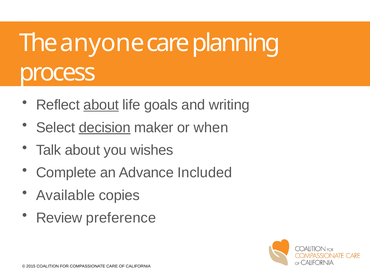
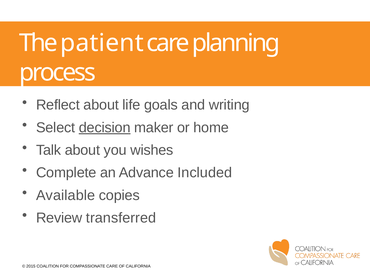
anyone: anyone -> patient
about at (101, 105) underline: present -> none
when: when -> home
preference: preference -> transferred
